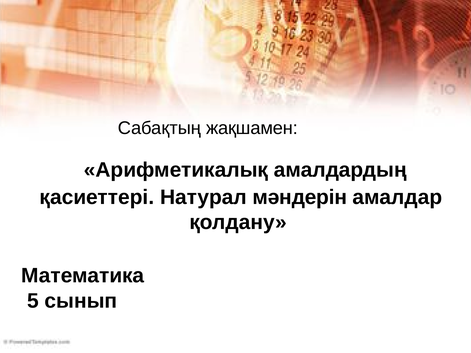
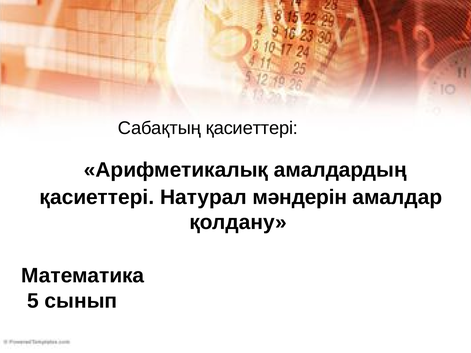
Сабақтың жақшамен: жақшамен -> қасиеттері
